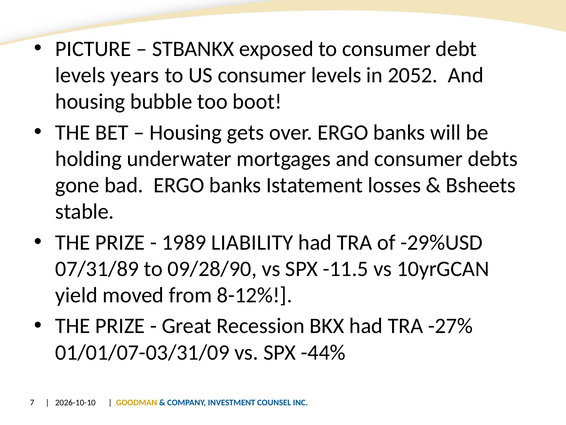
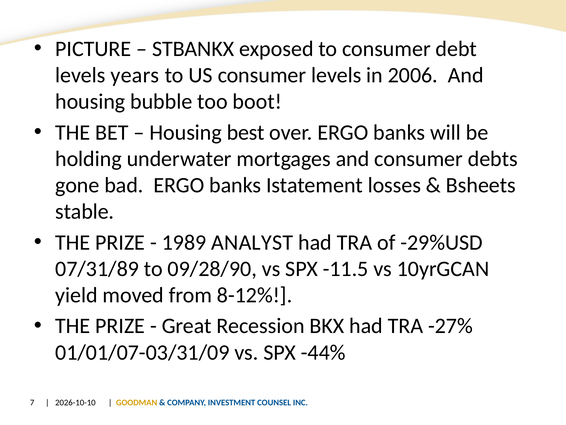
2052: 2052 -> 2006
gets: gets -> best
LIABILITY: LIABILITY -> ANALYST
